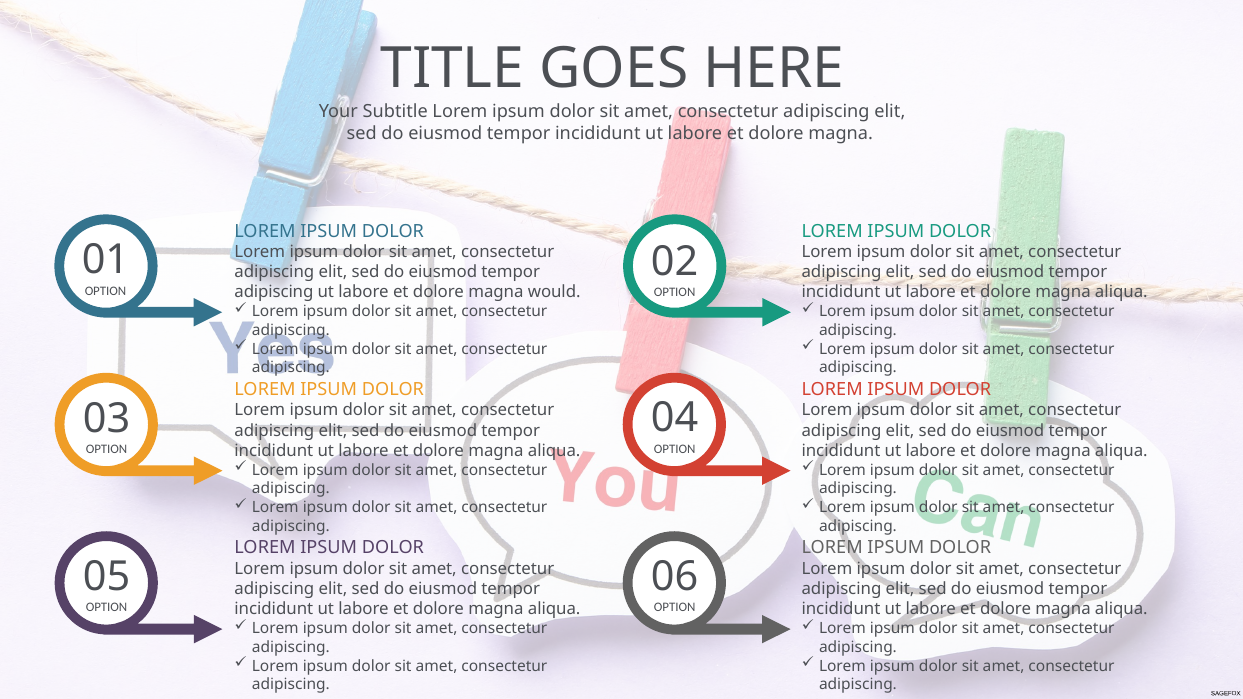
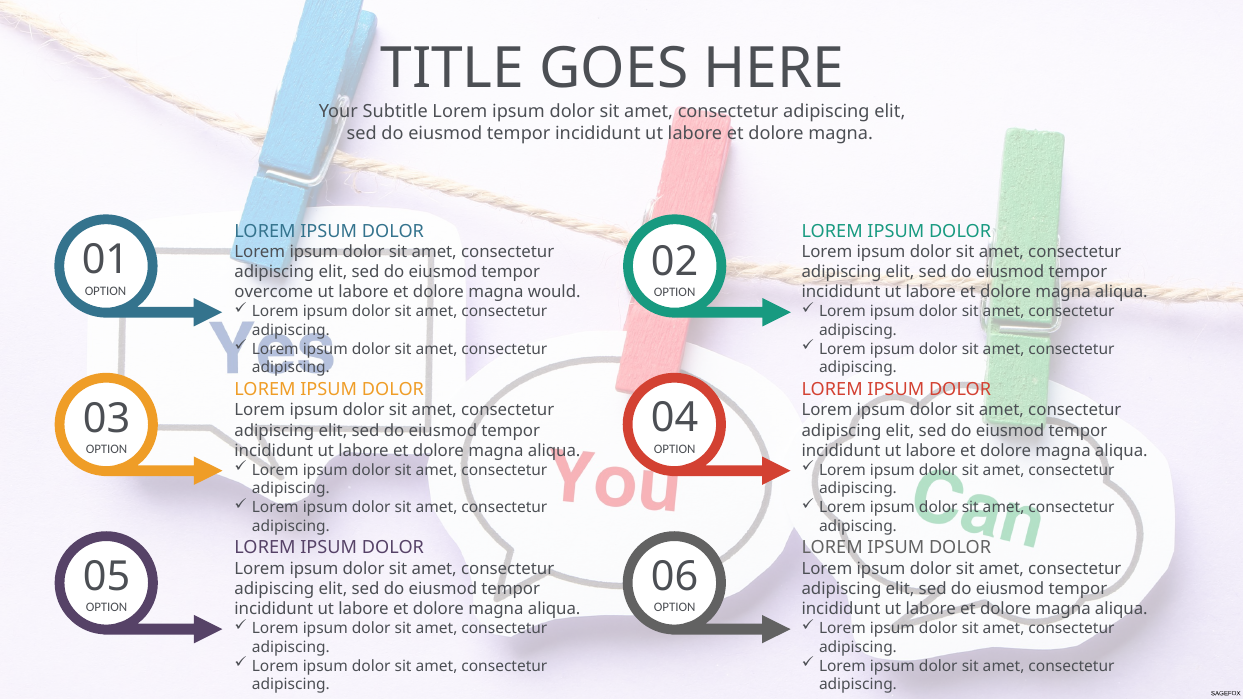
adipiscing at (274, 292): adipiscing -> overcome
